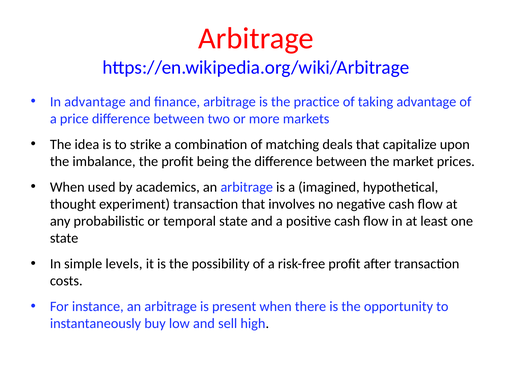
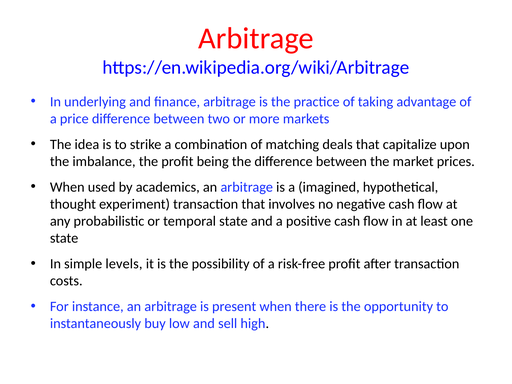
In advantage: advantage -> underlying
